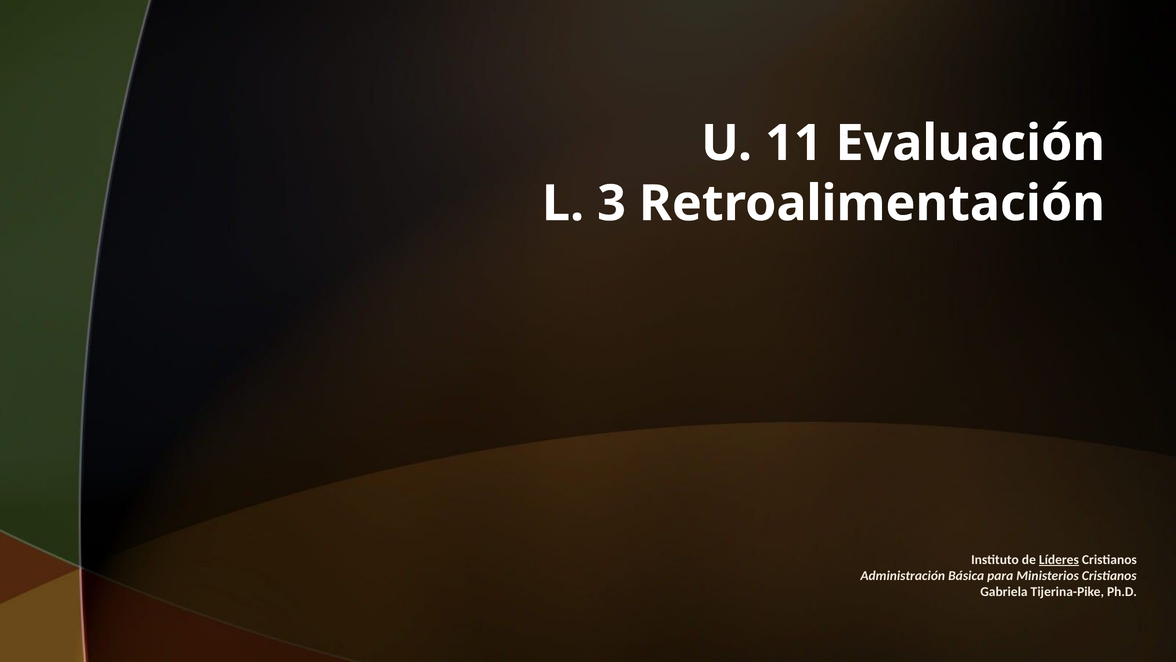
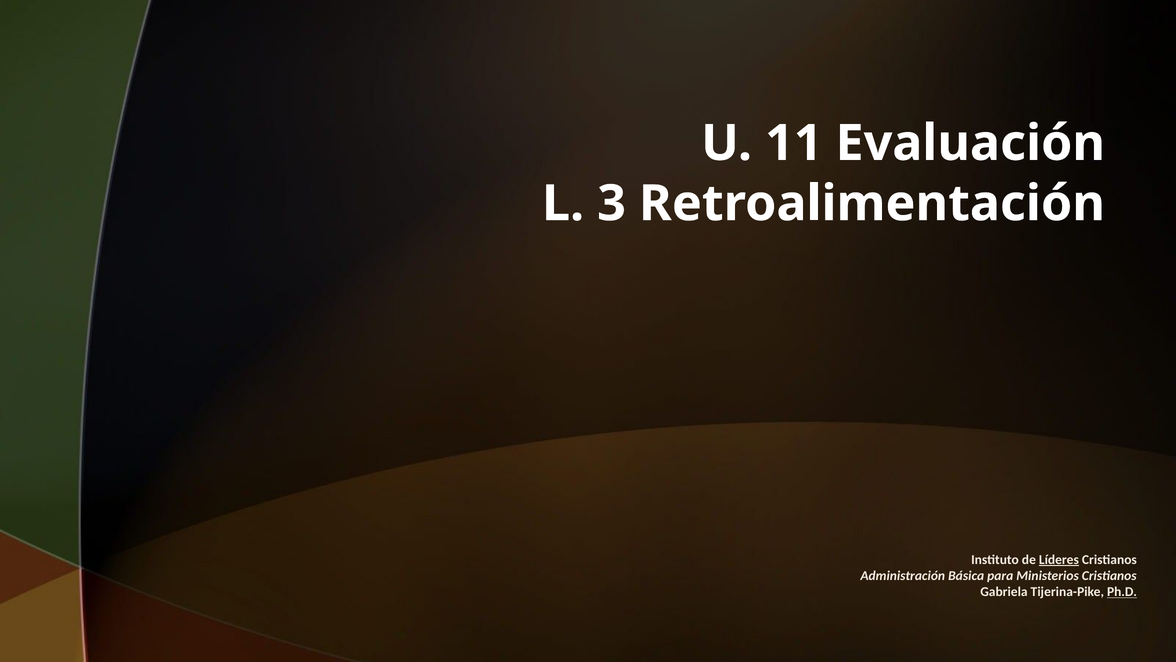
Ph.D underline: none -> present
